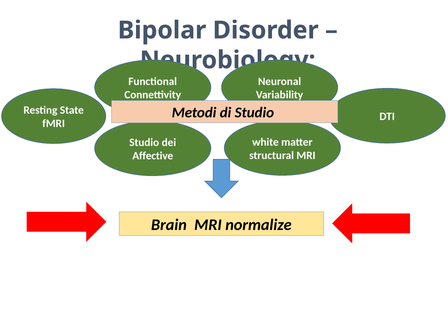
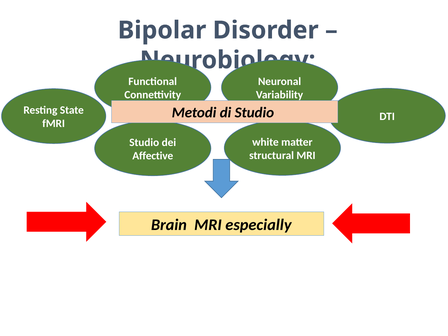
normalize: normalize -> especially
